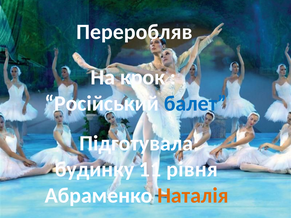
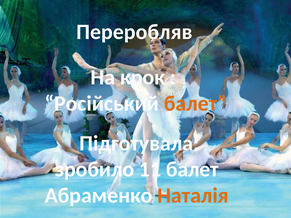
балет at (195, 104) colour: blue -> orange
будинку: будинку -> зробило
11 рівня: рівня -> балет
